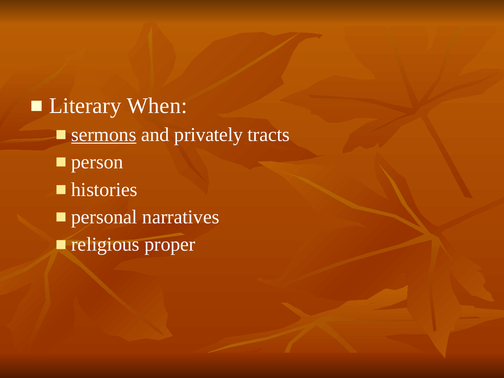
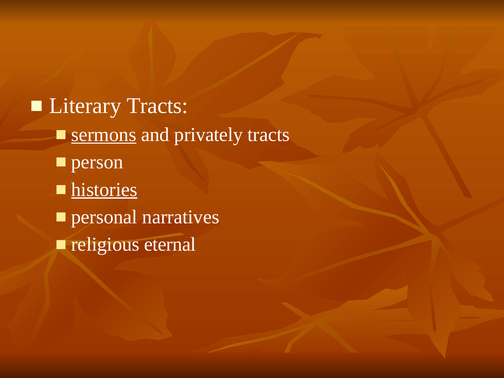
Literary When: When -> Tracts
histories underline: none -> present
proper: proper -> eternal
